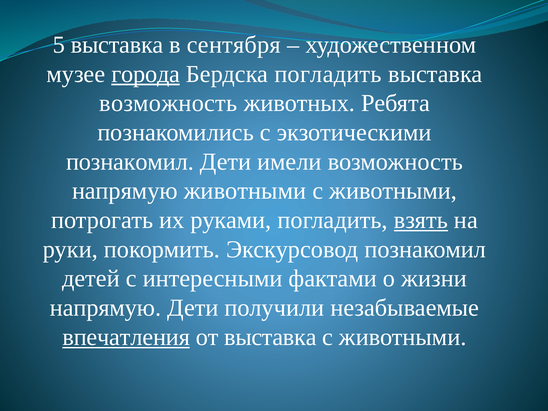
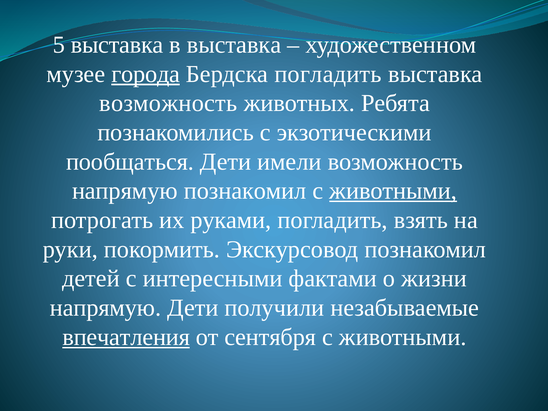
в сентября: сентября -> выставка
познакомил at (130, 162): познакомил -> пообщаться
напрямую животными: животными -> познакомил
животными at (393, 191) underline: none -> present
взять underline: present -> none
от выставка: выставка -> сентября
